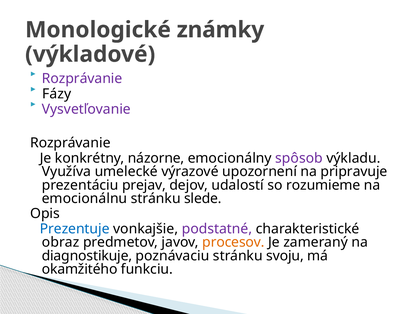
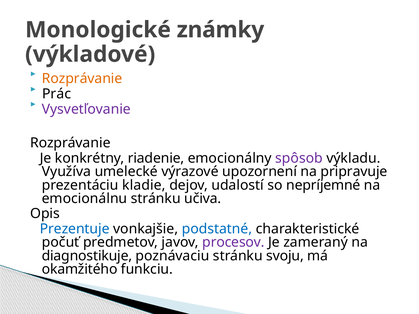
Rozprávanie at (82, 79) colour: purple -> orange
Fázy: Fázy -> Prác
názorne: názorne -> riadenie
prejav: prejav -> kladie
rozumieme: rozumieme -> nepríjemné
slede: slede -> učiva
podstatné colour: purple -> blue
obraz: obraz -> počuť
procesov colour: orange -> purple
